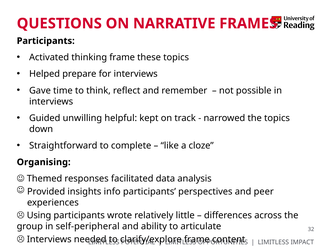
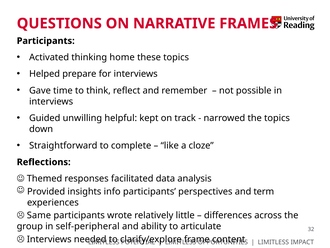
thinking frame: frame -> home
Organising: Organising -> Reflections
peer: peer -> term
Using: Using -> Same
